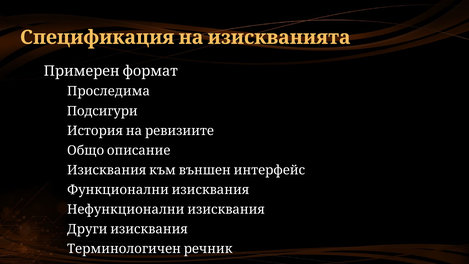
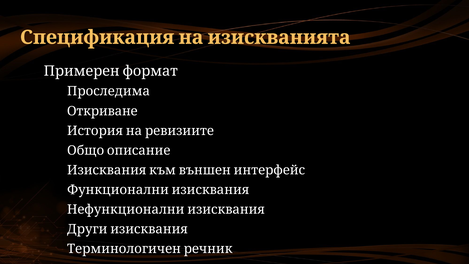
Подсигури: Подсигури -> Откриване
